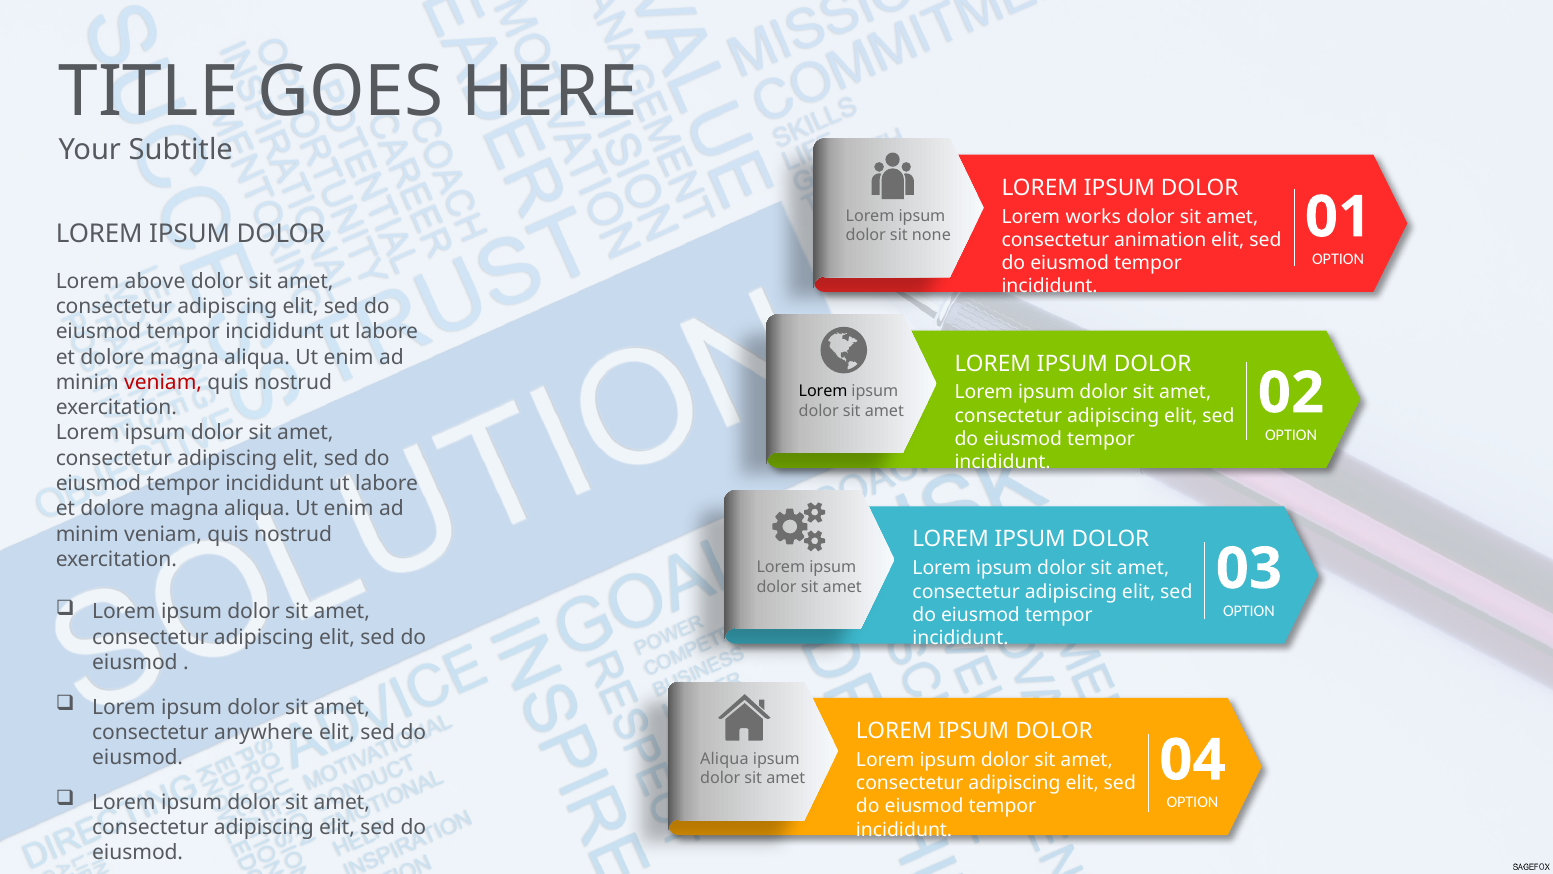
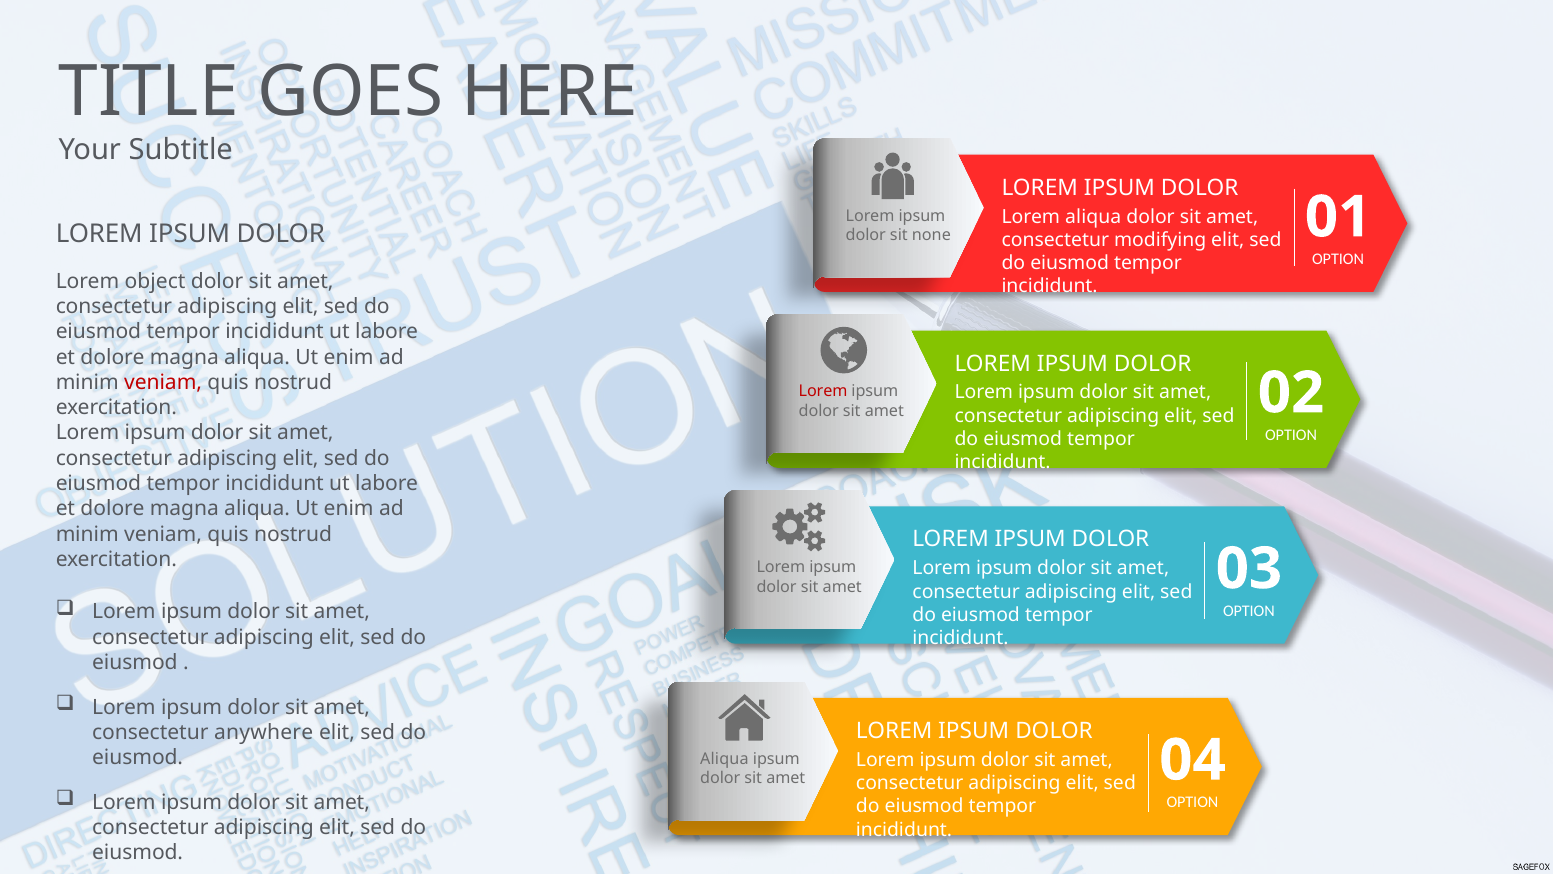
Lorem works: works -> aliqua
animation: animation -> modifying
above: above -> object
Lorem at (823, 391) colour: black -> red
